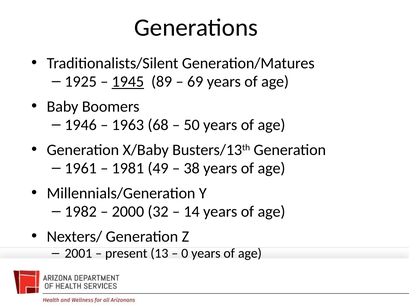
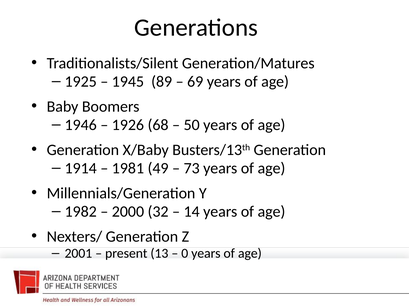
1945 underline: present -> none
1963: 1963 -> 1926
1961: 1961 -> 1914
38: 38 -> 73
